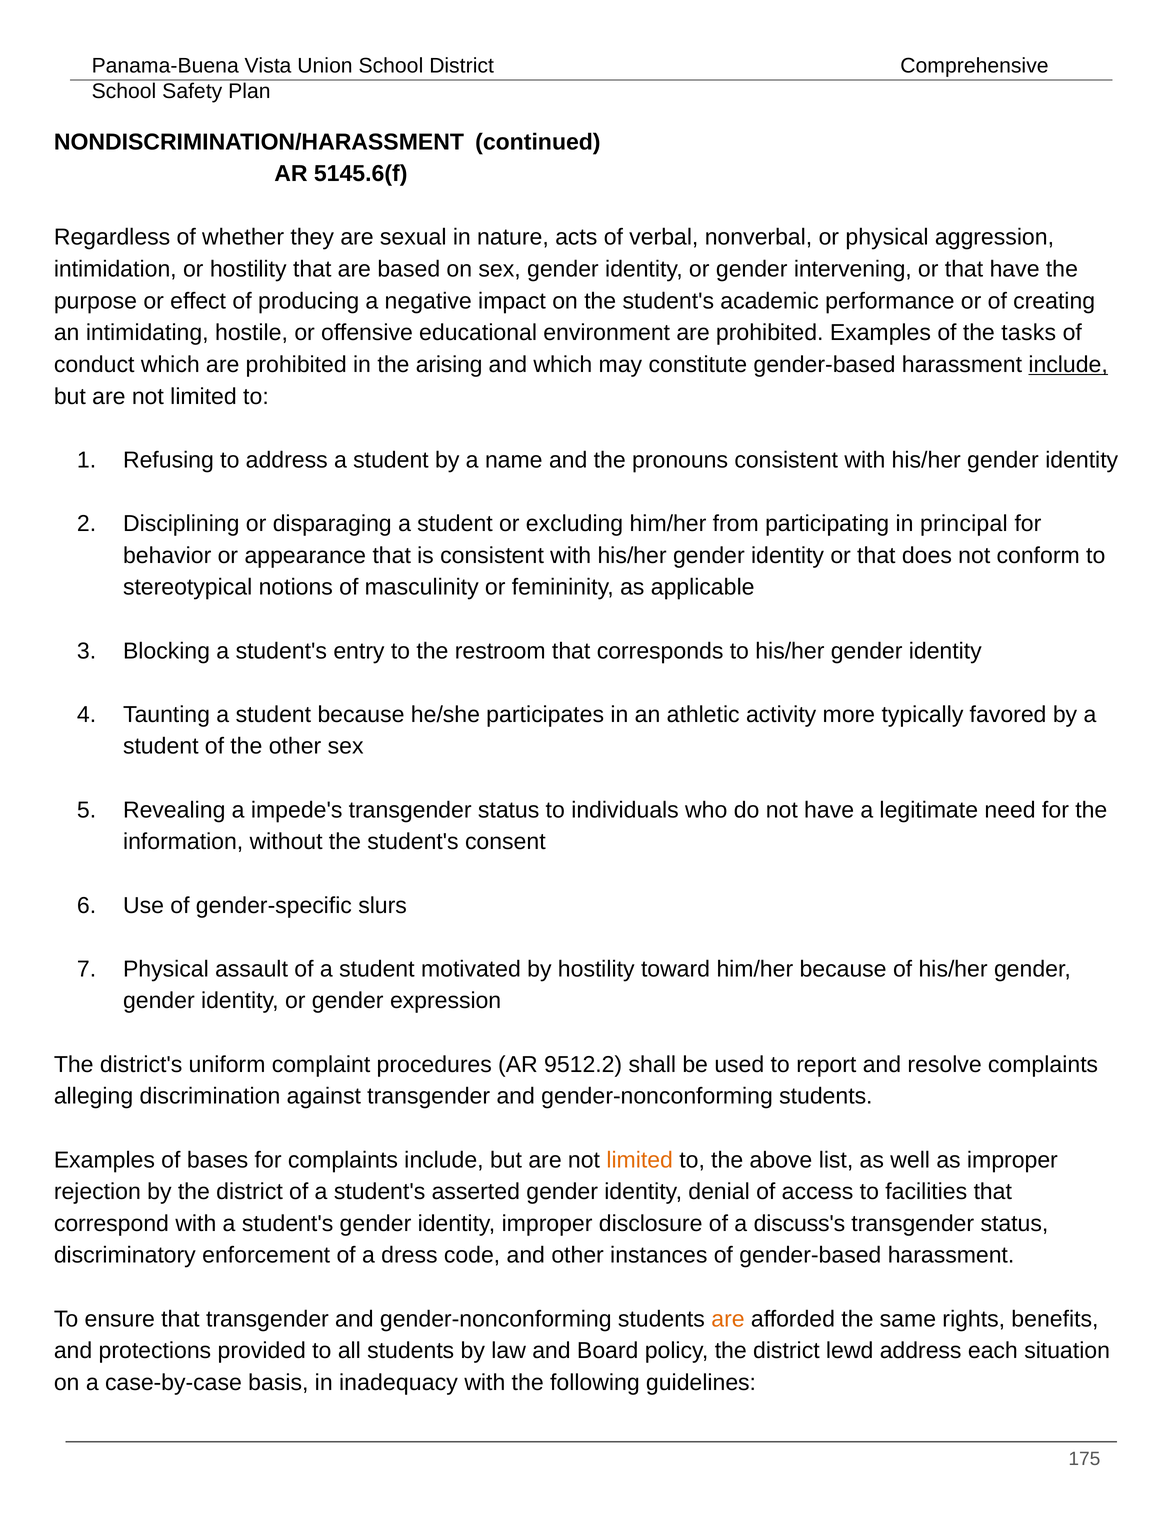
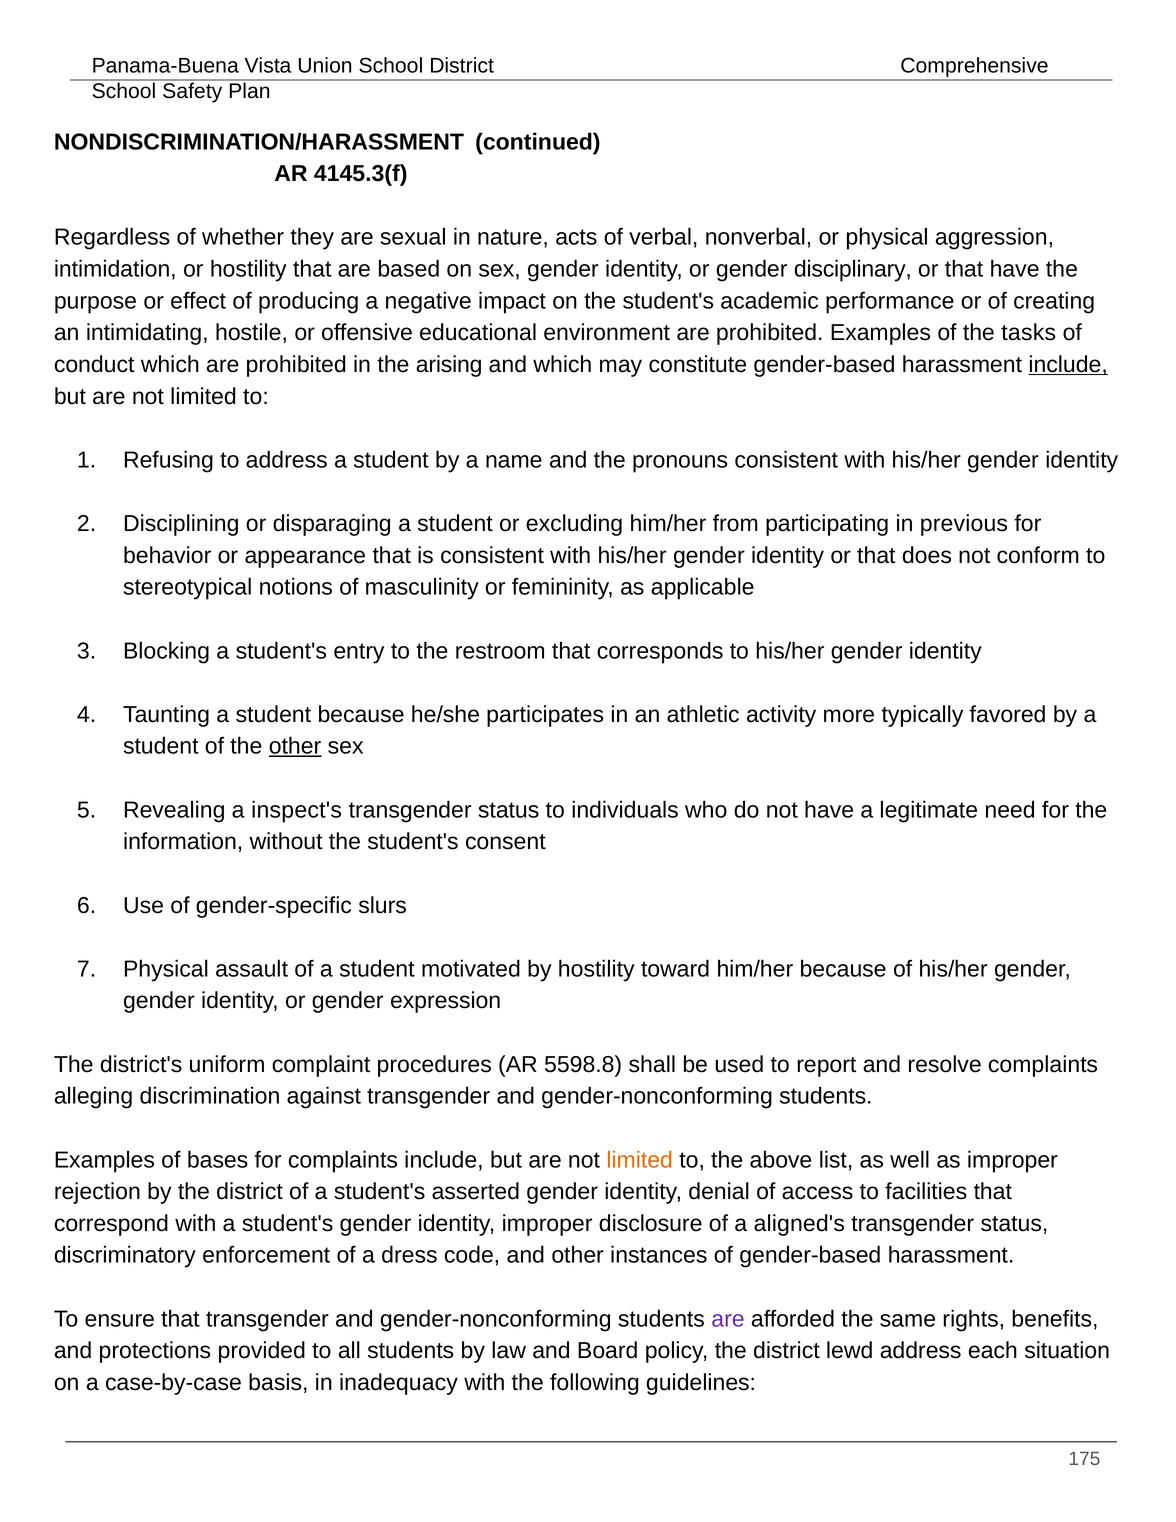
5145.6(f: 5145.6(f -> 4145.3(f
intervening: intervening -> disciplinary
principal: principal -> previous
other at (295, 746) underline: none -> present
impede's: impede's -> inspect's
9512.2: 9512.2 -> 5598.8
discuss's: discuss's -> aligned's
are at (728, 1319) colour: orange -> purple
